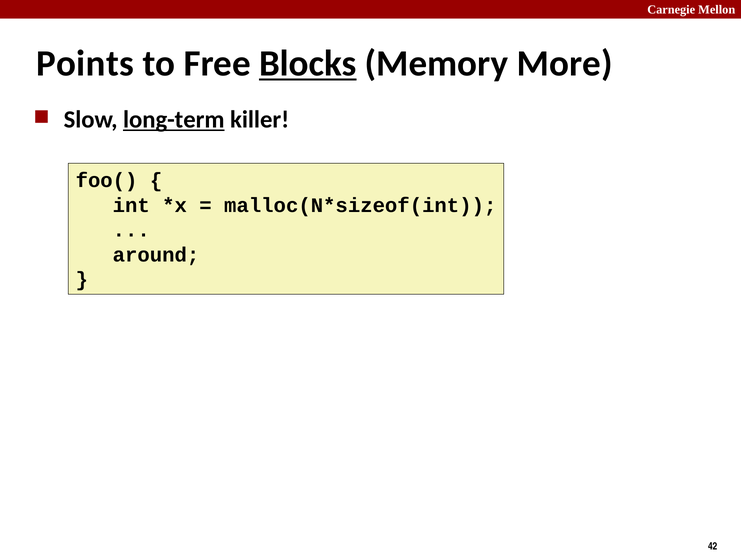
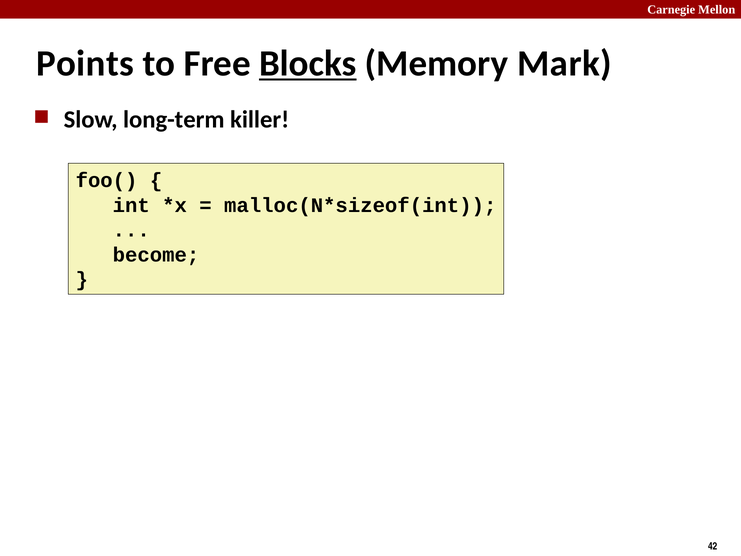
More: More -> Mark
long-term underline: present -> none
around: around -> become
